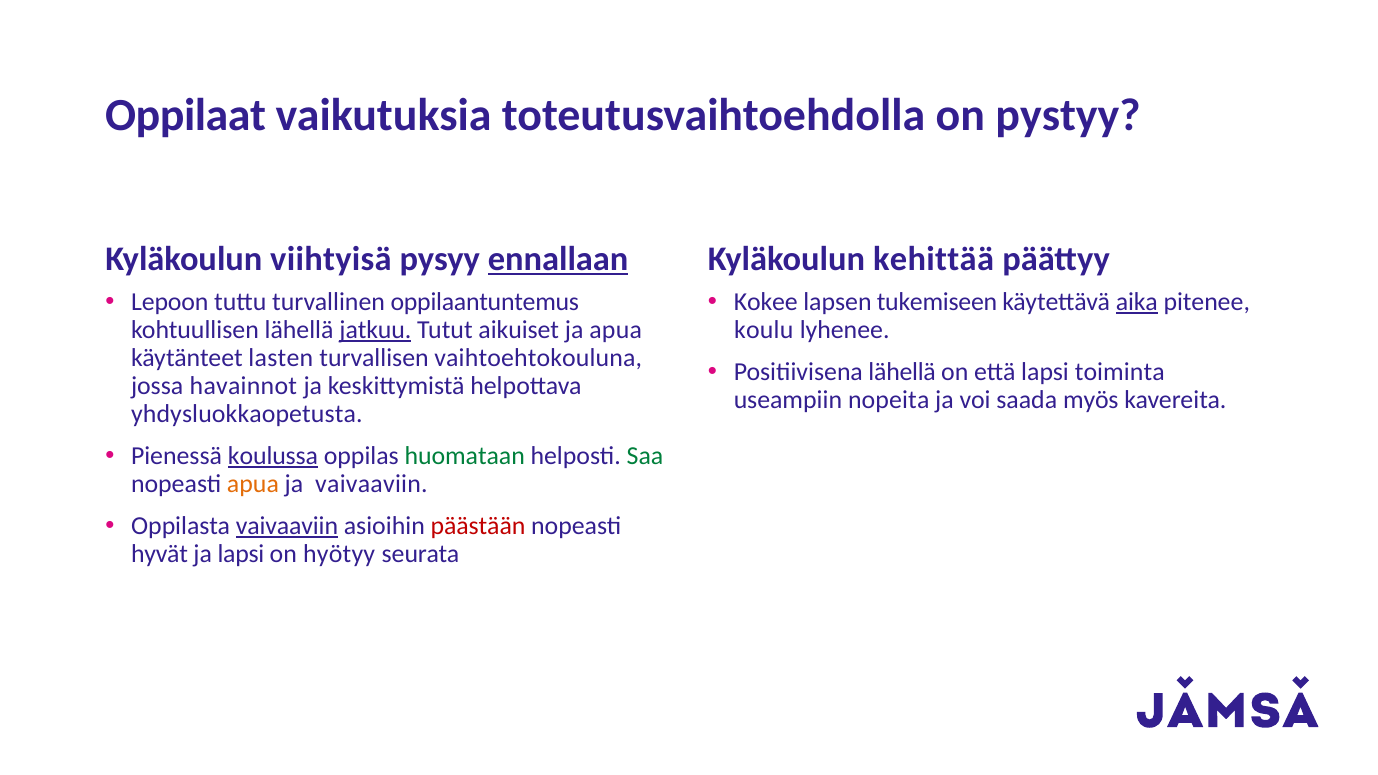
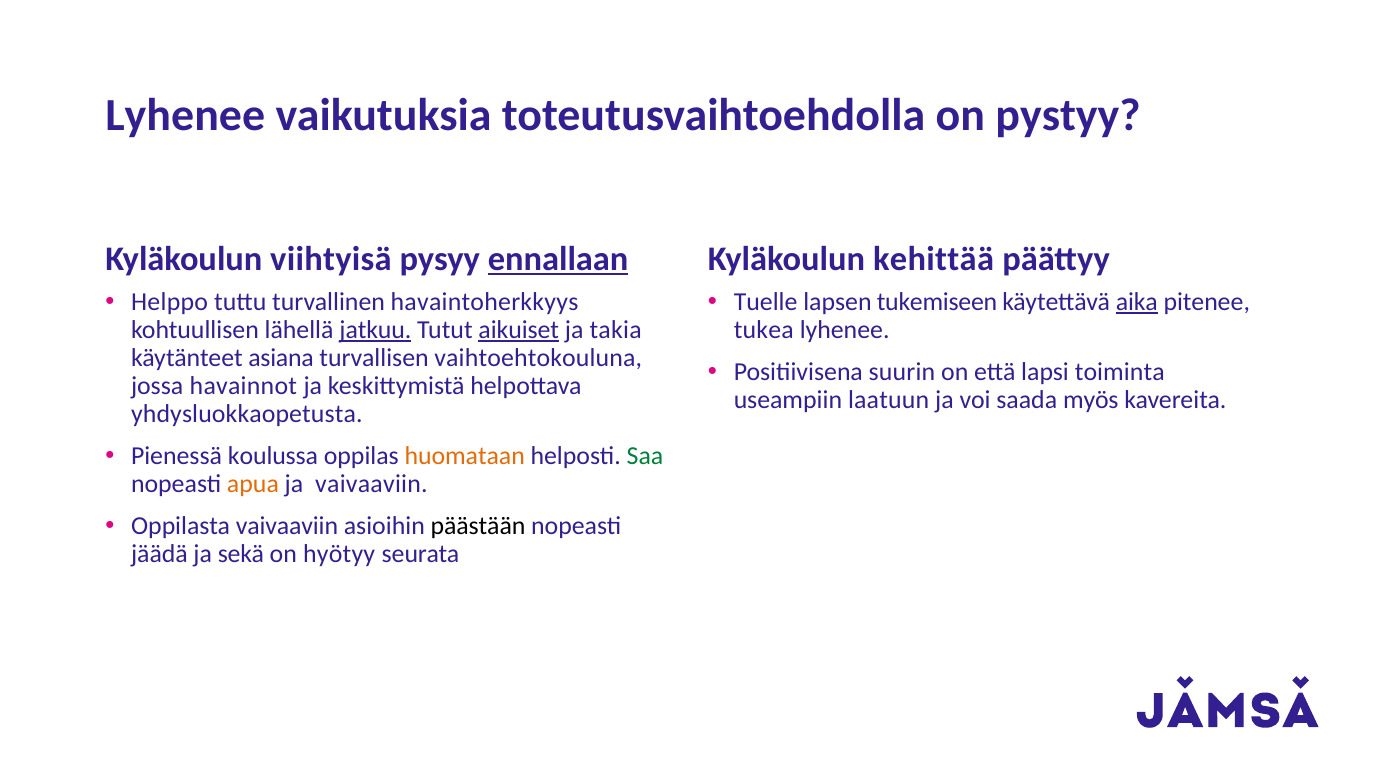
Oppilaat at (186, 116): Oppilaat -> Lyhenee
Lepoon: Lepoon -> Helppo
oppilaantuntemus: oppilaantuntemus -> havaintoherkkyys
Kokee: Kokee -> Tuelle
aikuiset underline: none -> present
ja apua: apua -> takia
koulu: koulu -> tukea
lasten: lasten -> asiana
Positiivisena lähellä: lähellä -> suurin
nopeita: nopeita -> laatuun
koulussa underline: present -> none
huomataan colour: green -> orange
vaivaaviin at (287, 526) underline: present -> none
päästään colour: red -> black
hyvät: hyvät -> jäädä
ja lapsi: lapsi -> sekä
